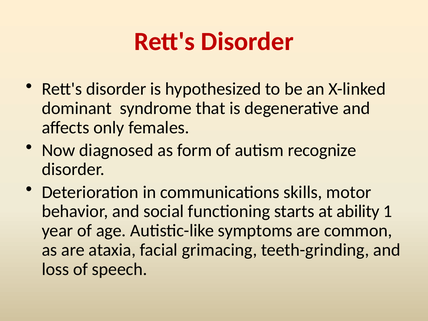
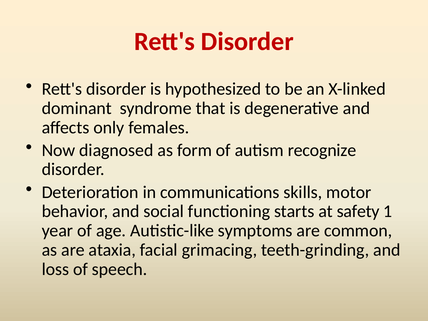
ability: ability -> safety
